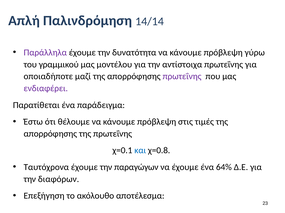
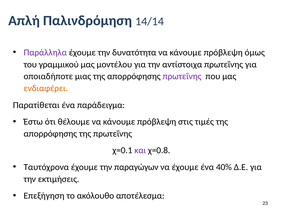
γύρω: γύρω -> όμως
μαζί: μαζί -> μιας
ενδιαφέρει colour: purple -> orange
και colour: blue -> purple
64%: 64% -> 40%
διαφόρων: διαφόρων -> εκτιμήσεις
